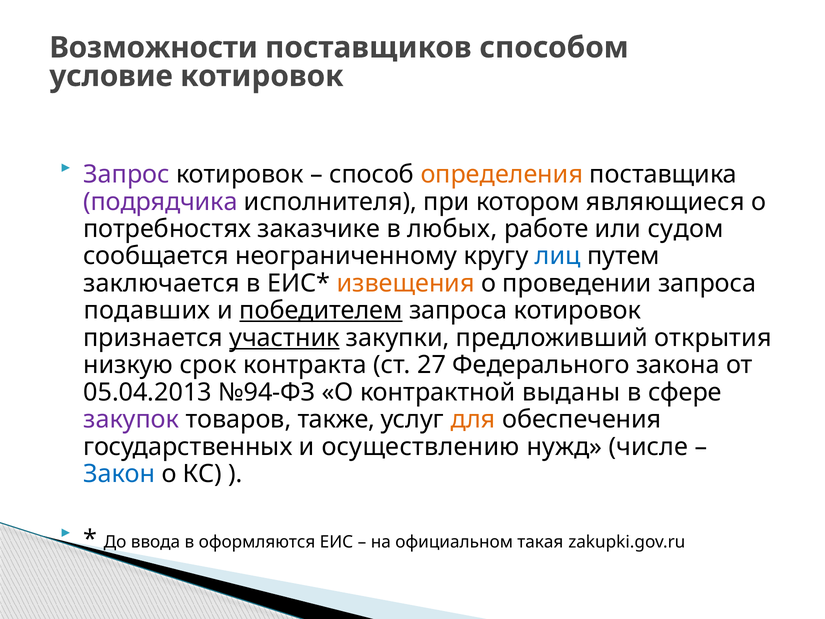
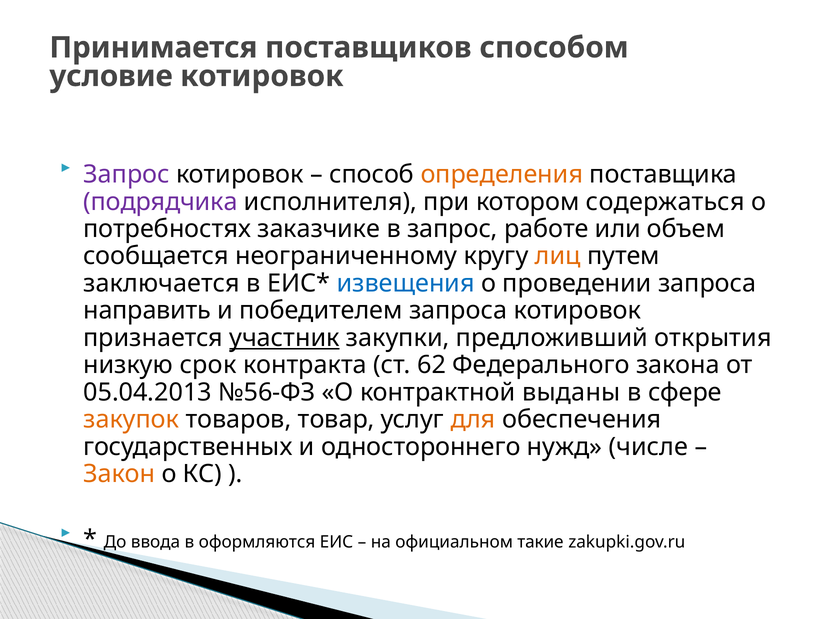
Возможности: Возможности -> Принимается
являющиеся: являющиеся -> содержаться
в любых: любых -> запрос
судом: судом -> объем
лиц colour: blue -> orange
извещения colour: orange -> blue
подавших: подавших -> направить
победителем underline: present -> none
27: 27 -> 62
№94-ФЗ: №94-ФЗ -> №56-ФЗ
закупок colour: purple -> orange
также: также -> товар
осуществлению: осуществлению -> одностороннего
Закон colour: blue -> orange
такая: такая -> такие
